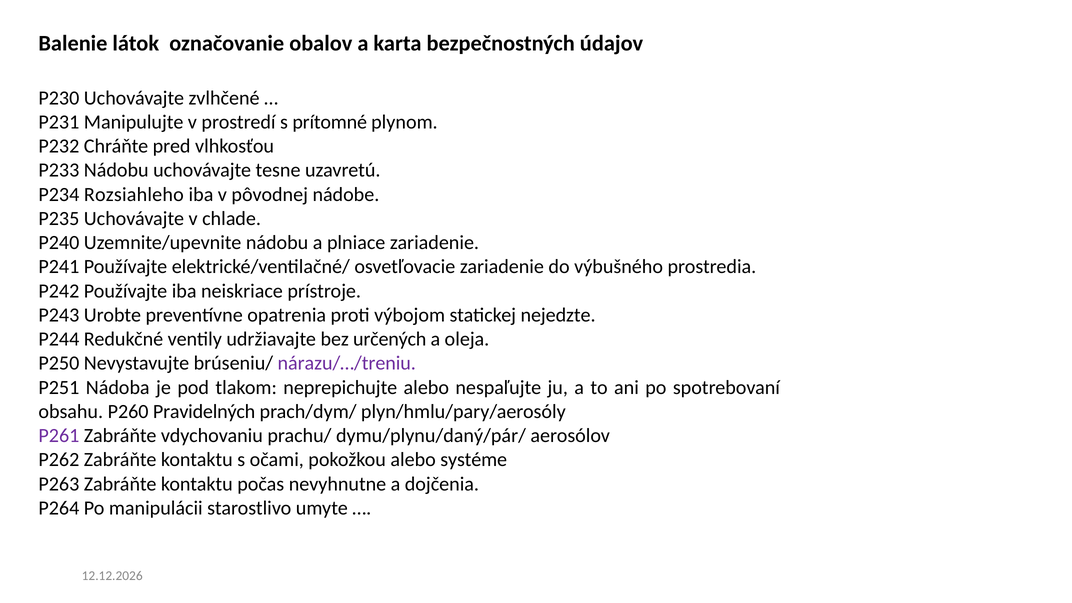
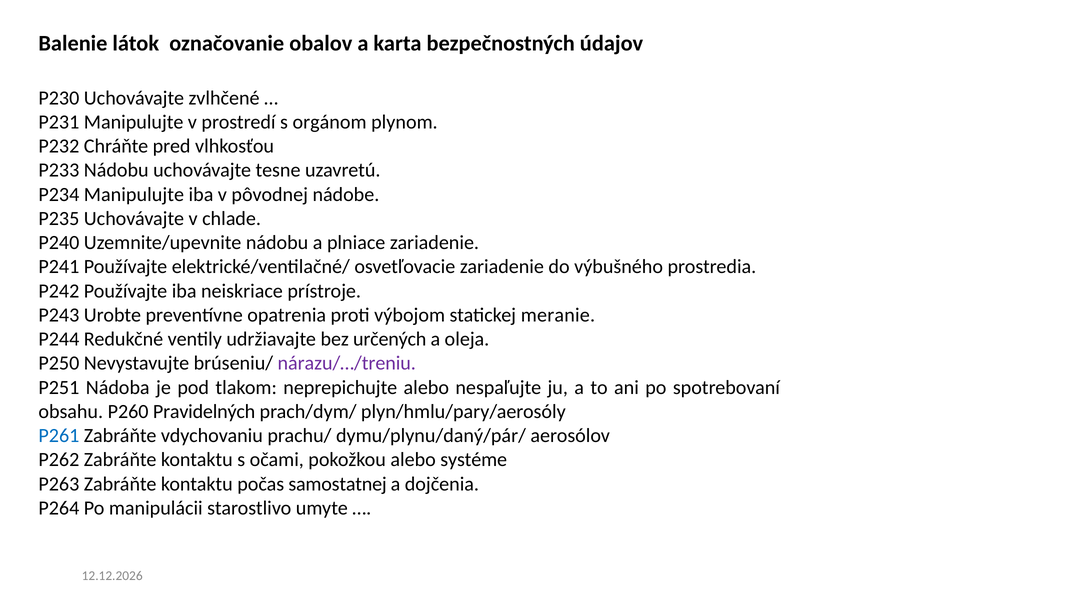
prítomné: prítomné -> orgánom
P234 Rozsiahleho: Rozsiahleho -> Manipulujte
nejedzte: nejedzte -> meranie
P261 colour: purple -> blue
nevyhnutne: nevyhnutne -> samostatnej
